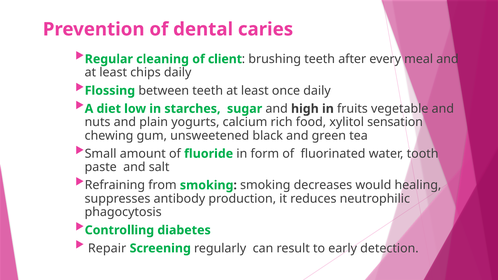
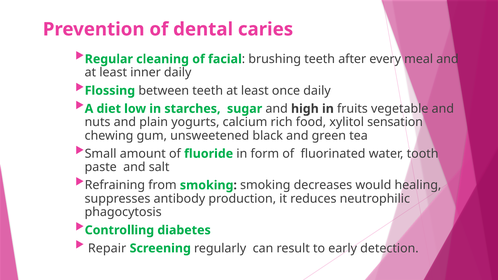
client: client -> facial
chips: chips -> inner
